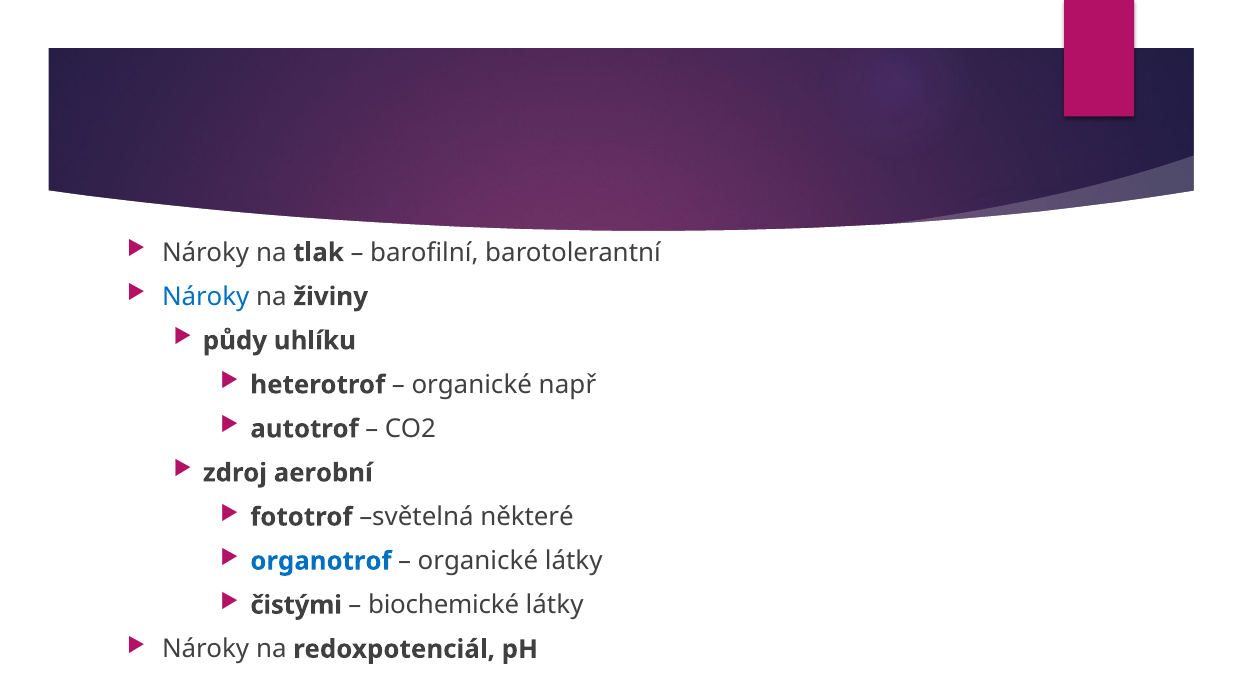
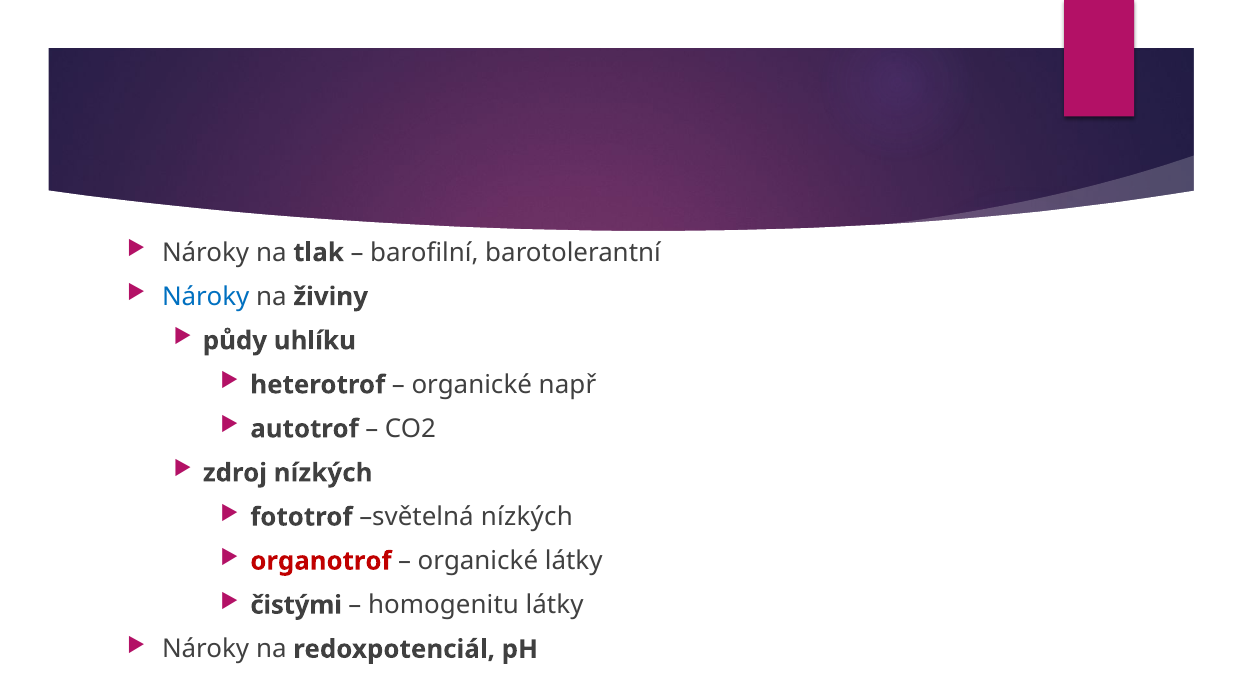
zdroj aerobní: aerobní -> nízkých
světelná některé: některé -> nízkých
organotrof colour: blue -> red
biochemické: biochemické -> homogenitu
